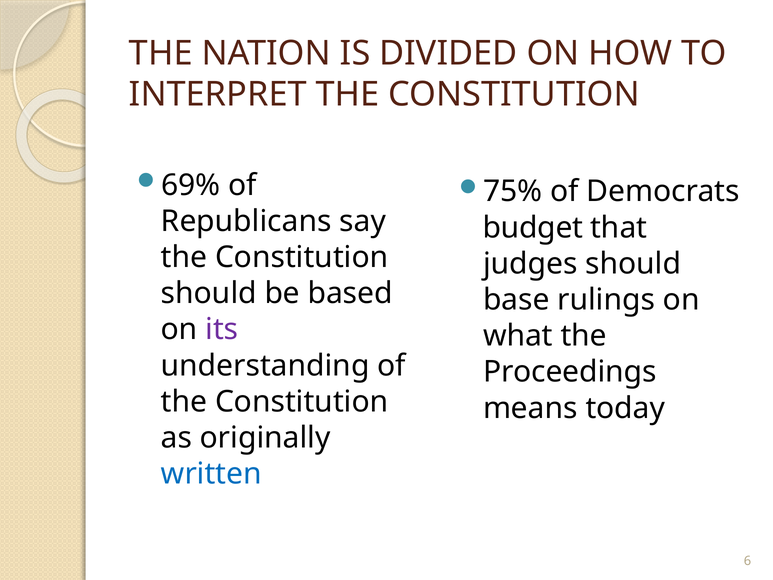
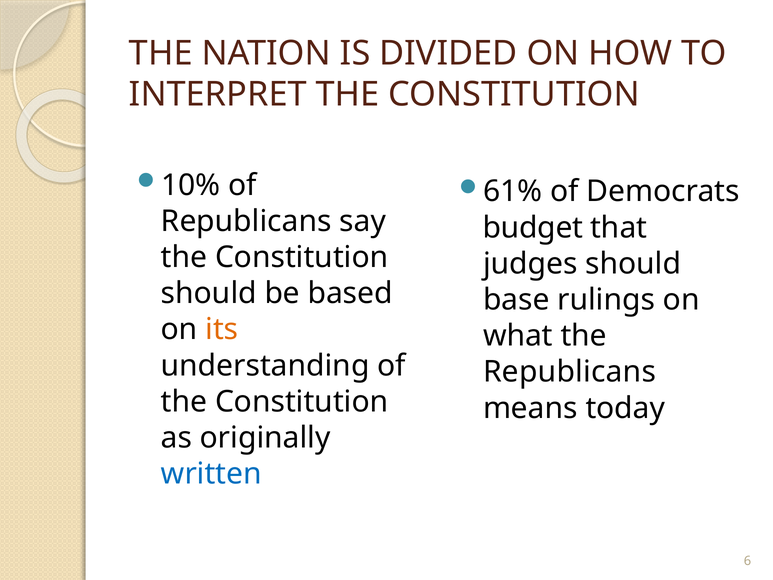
69%: 69% -> 10%
75%: 75% -> 61%
its colour: purple -> orange
Proceedings at (570, 372): Proceedings -> Republicans
